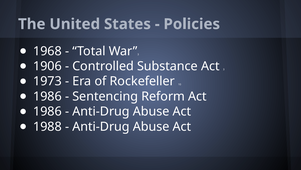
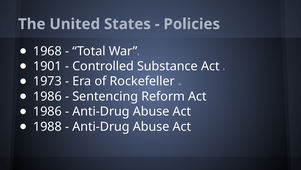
1906: 1906 -> 1901
